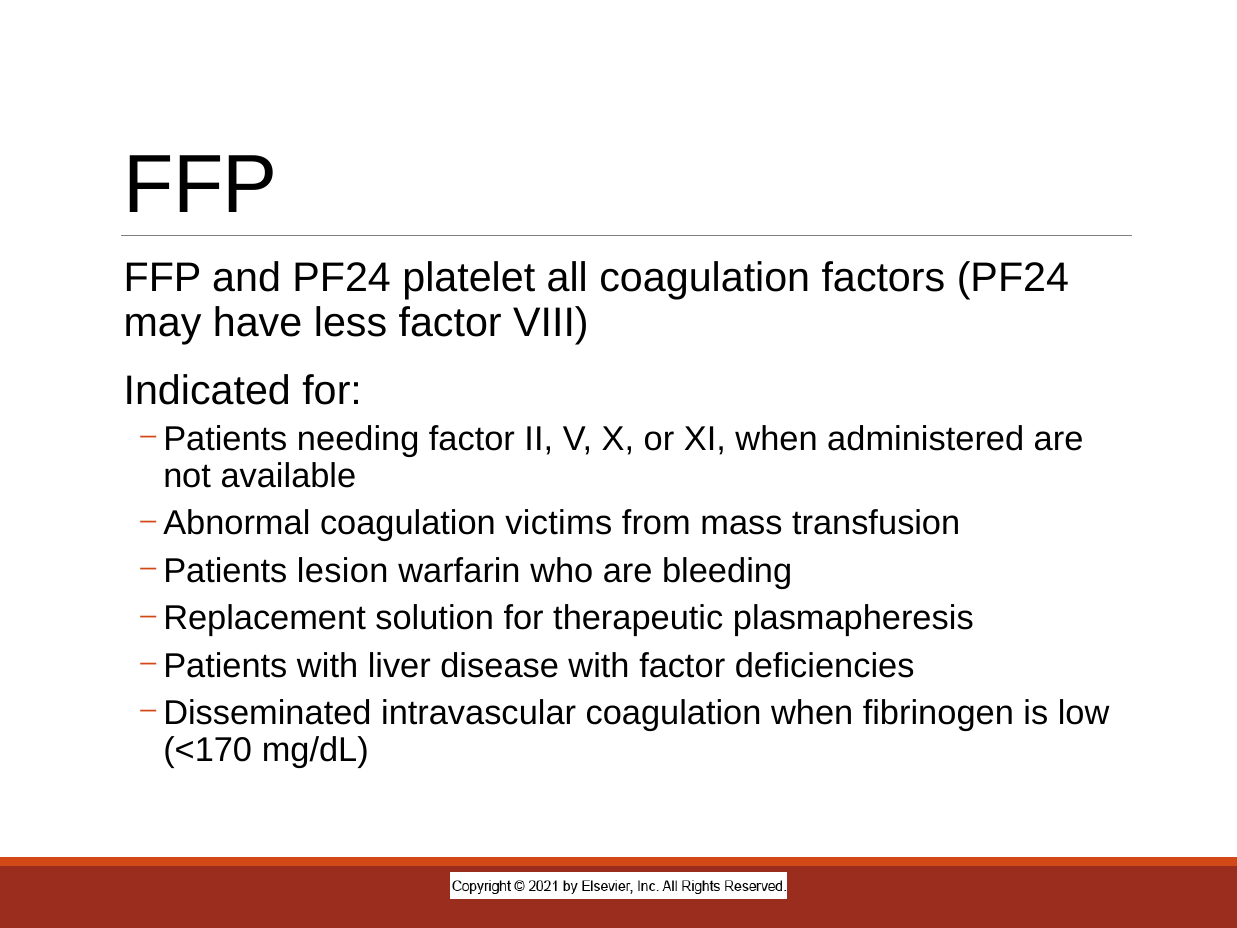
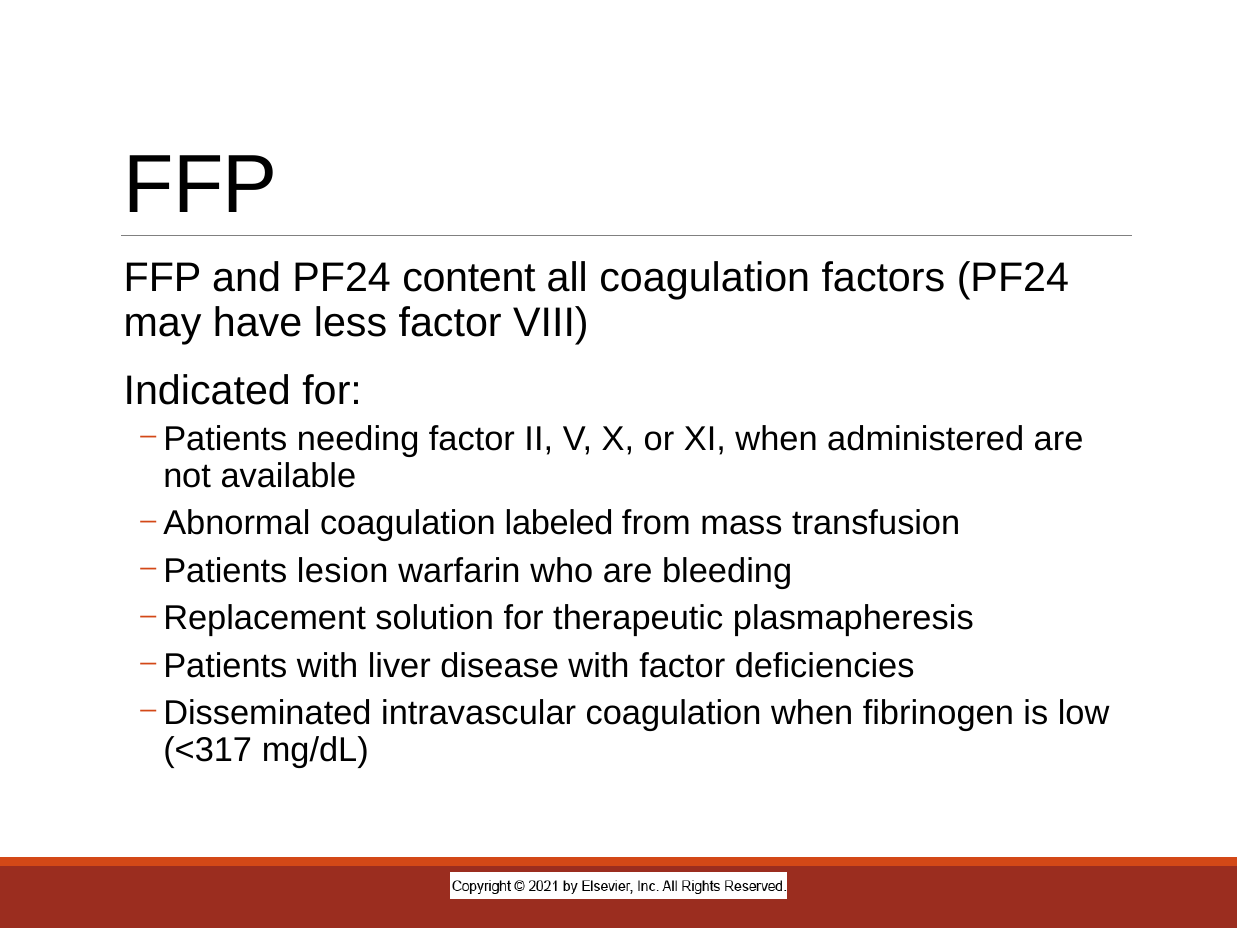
platelet: platelet -> content
victims: victims -> labeled
<170: <170 -> <317
